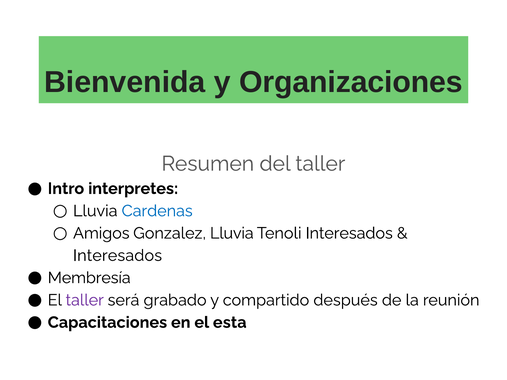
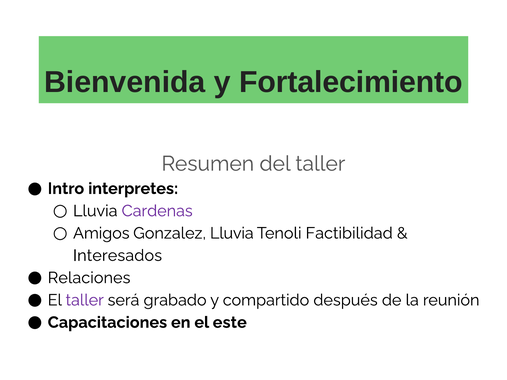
Organizaciones: Organizaciones -> Fortalecimiento
Cardenas colour: blue -> purple
Tenoli Interesados: Interesados -> Factibilidad
Membresía: Membresía -> Relaciones
esta: esta -> este
